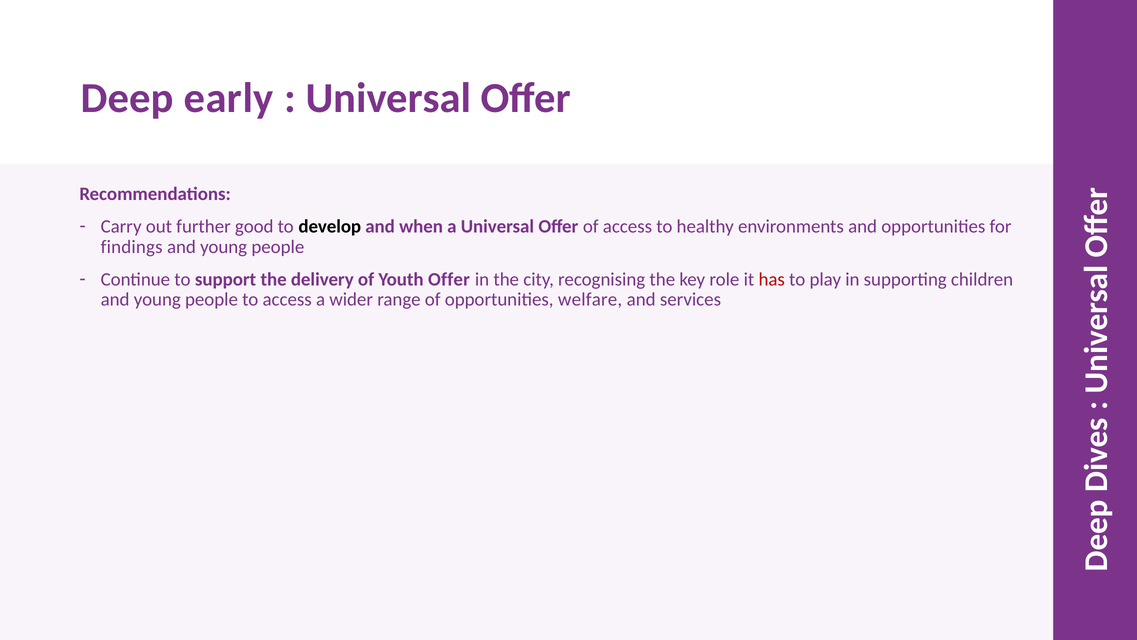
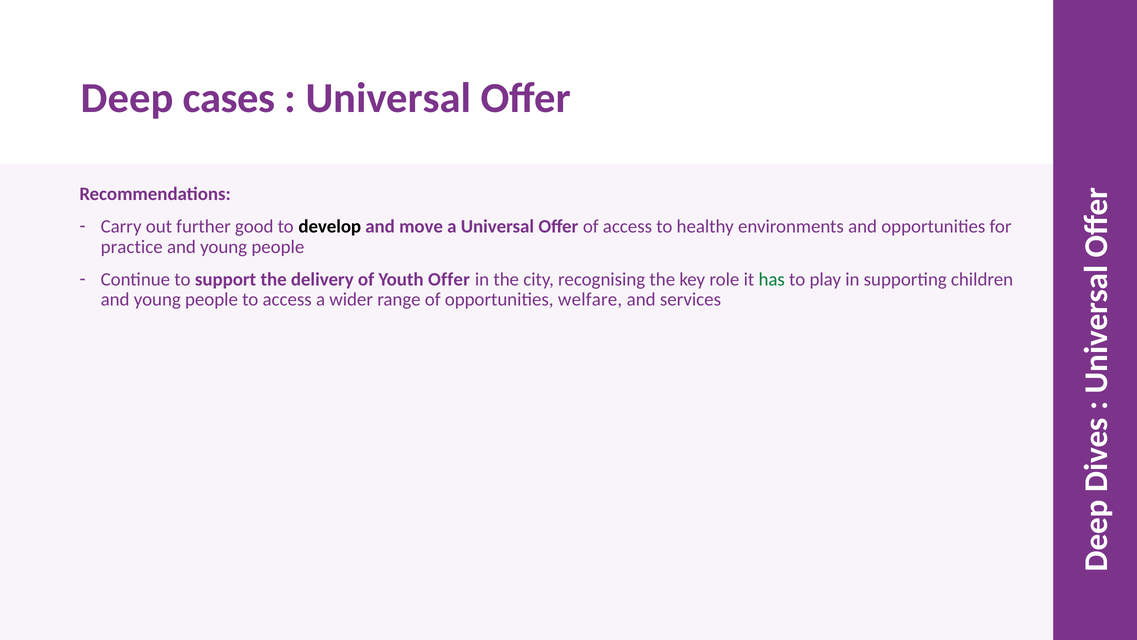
early: early -> cases
when: when -> move
findings: findings -> practice
has colour: red -> green
